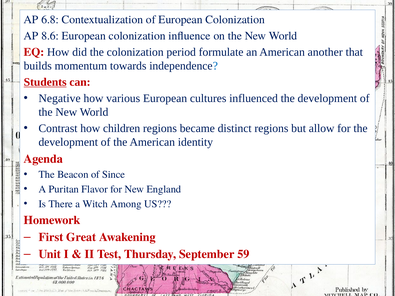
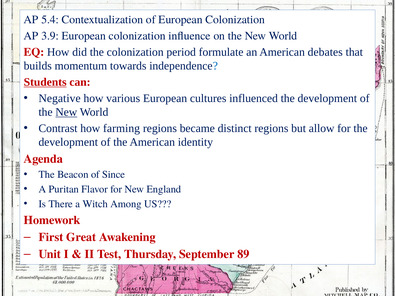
6.8: 6.8 -> 5.4
8.6: 8.6 -> 3.9
another: another -> debates
New at (66, 112) underline: none -> present
children: children -> farming
59: 59 -> 89
